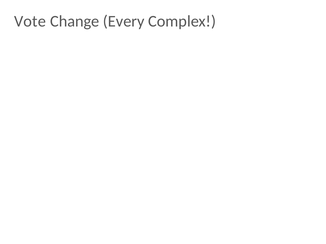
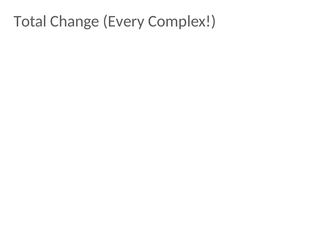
Vote: Vote -> Total
